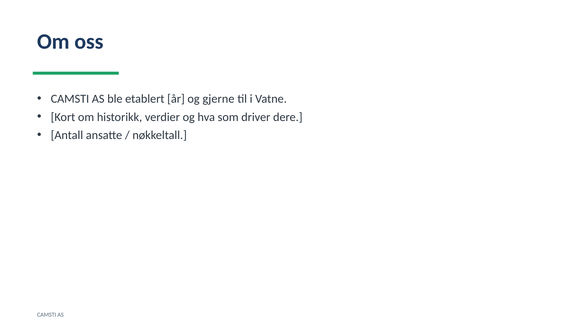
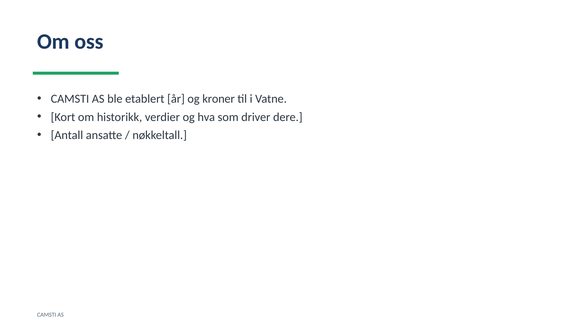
gjerne: gjerne -> kroner
